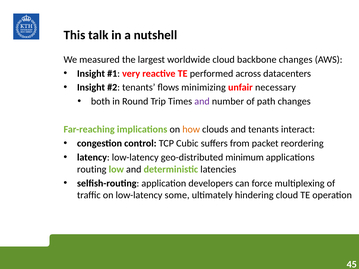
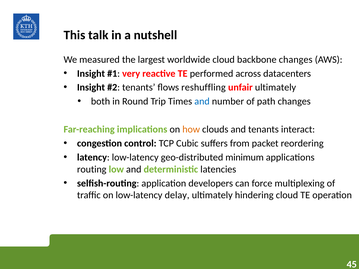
minimizing: minimizing -> reshuffling
unfair necessary: necessary -> ultimately
and at (202, 102) colour: purple -> blue
some: some -> delay
